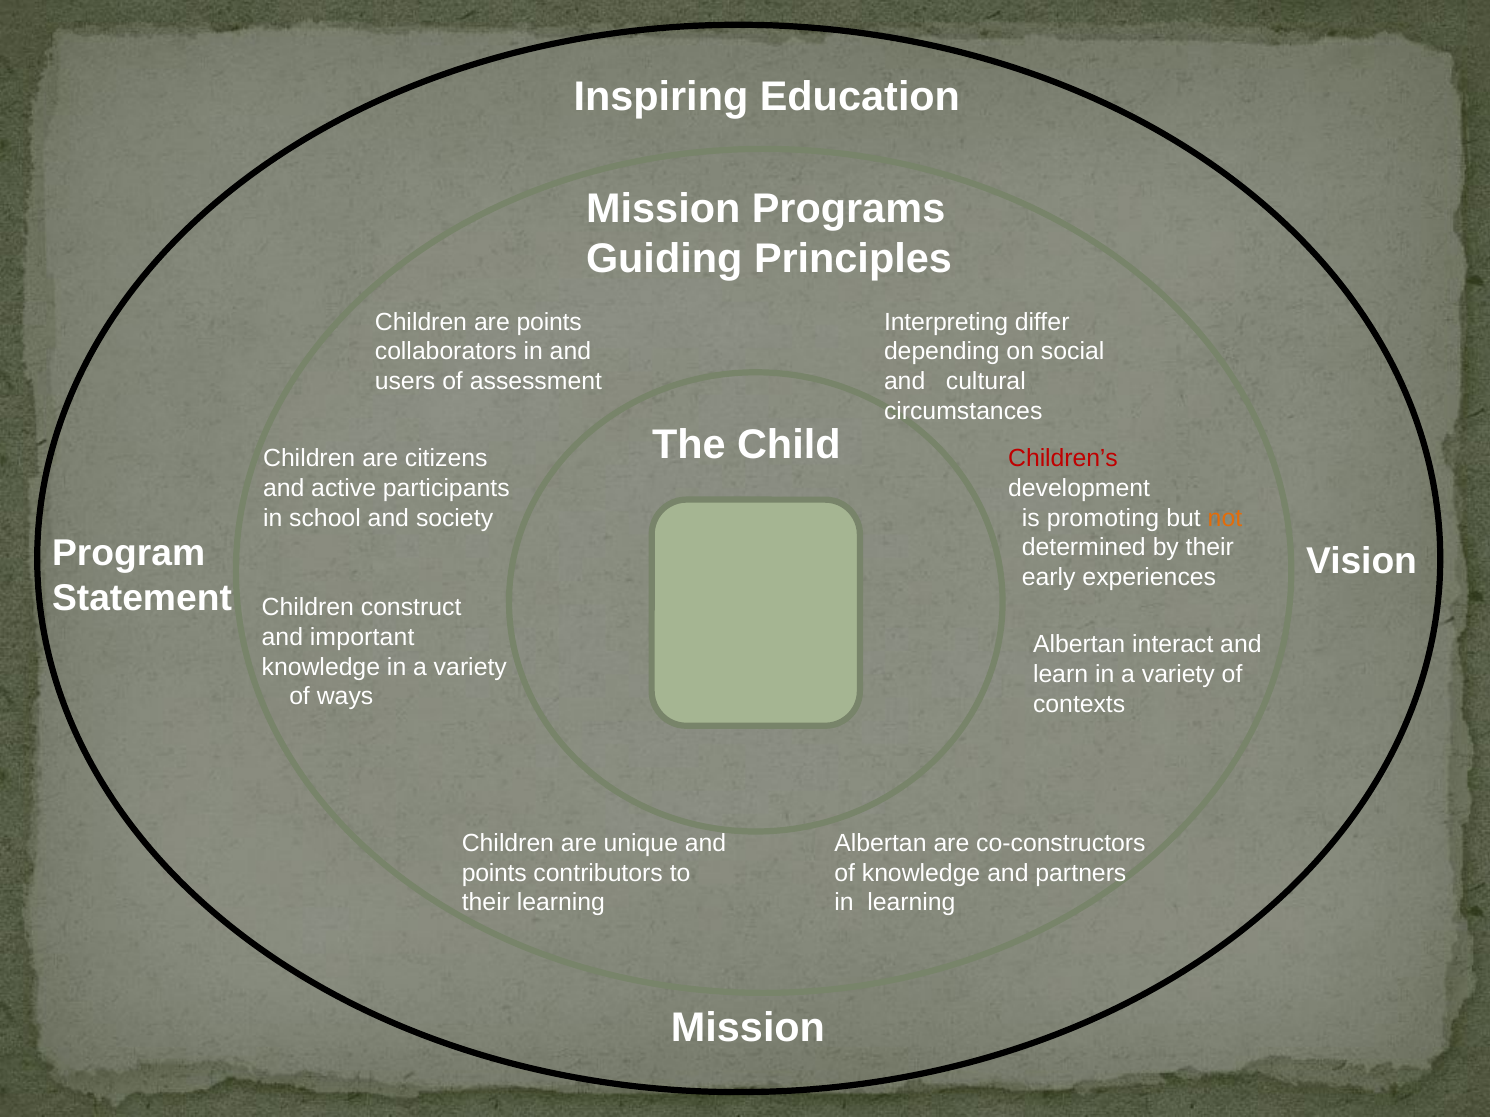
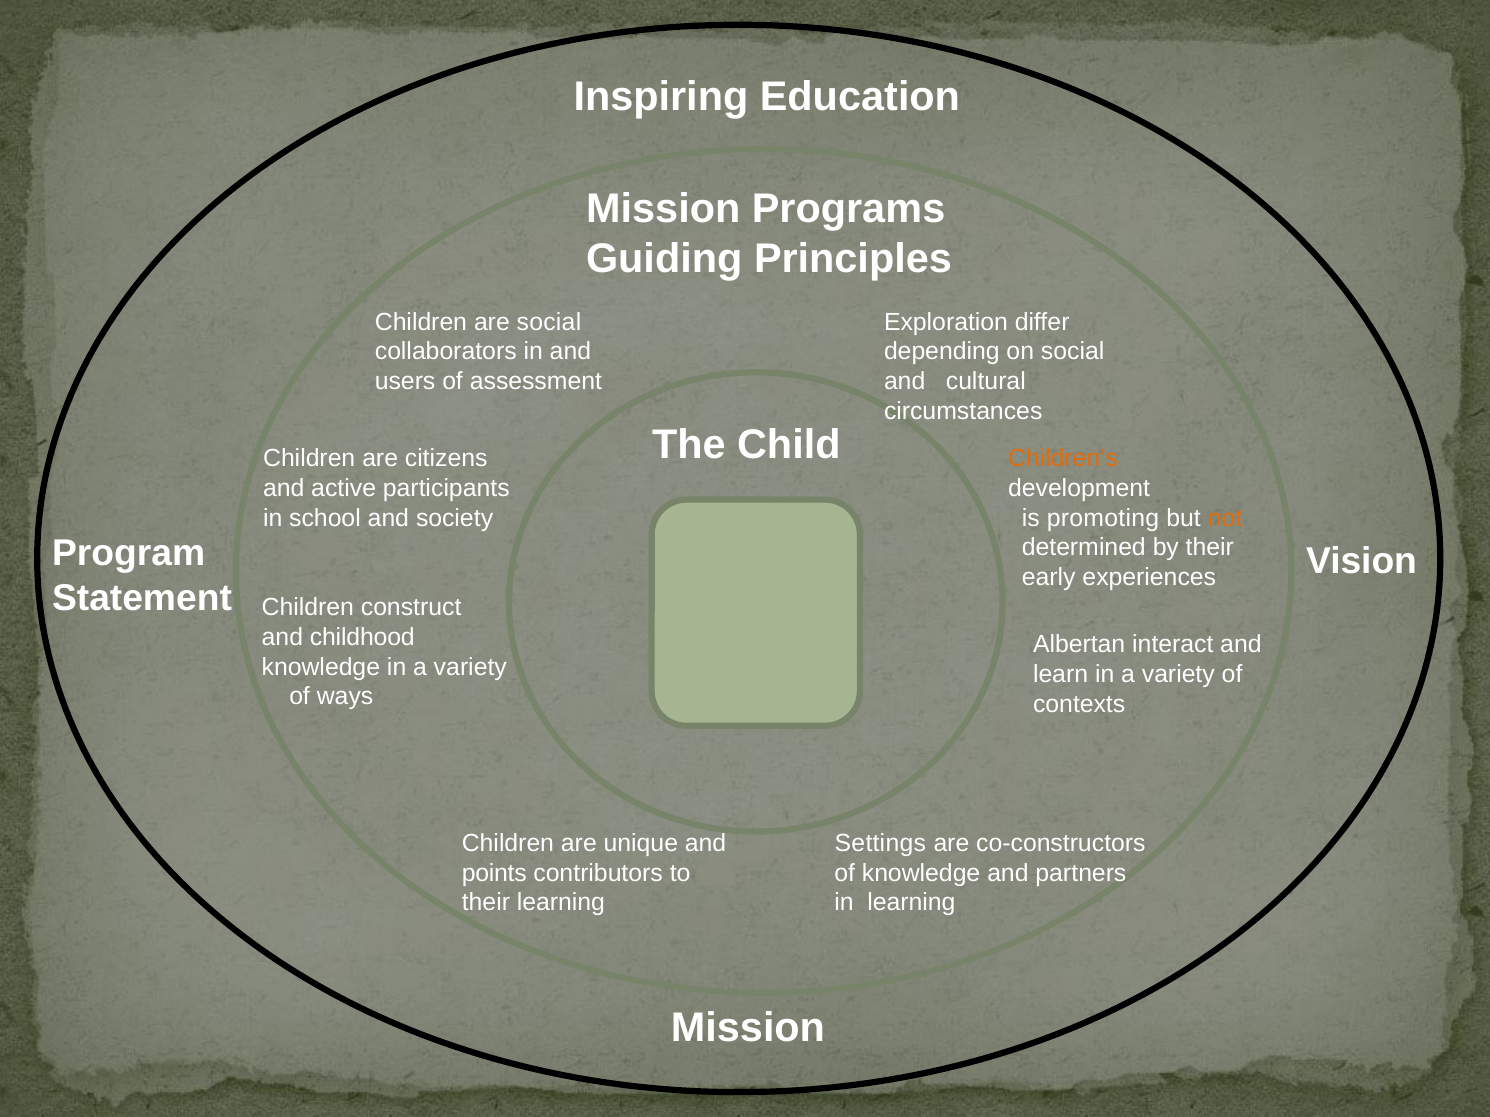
are points: points -> social
Interpreting: Interpreting -> Exploration
Children’s colour: red -> orange
important: important -> childhood
Albertan at (880, 844): Albertan -> Settings
